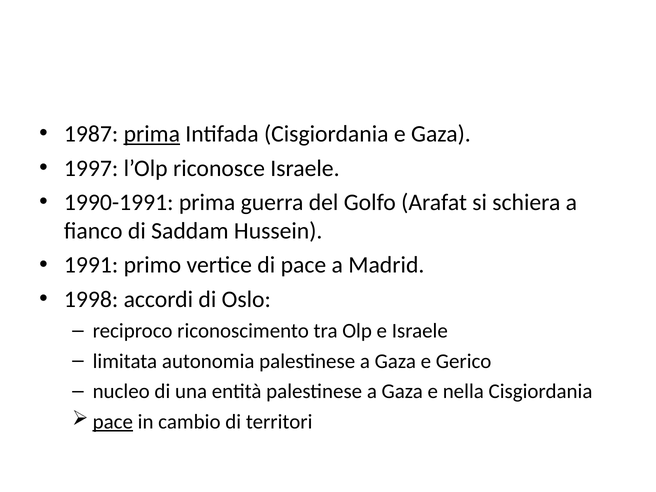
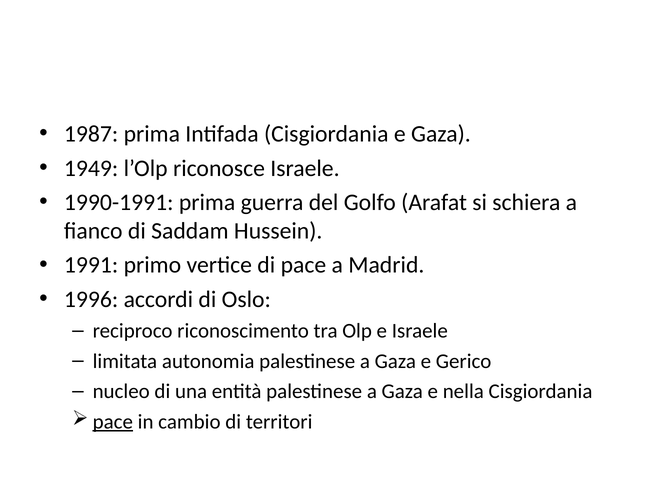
prima at (152, 134) underline: present -> none
1997: 1997 -> 1949
1998: 1998 -> 1996
